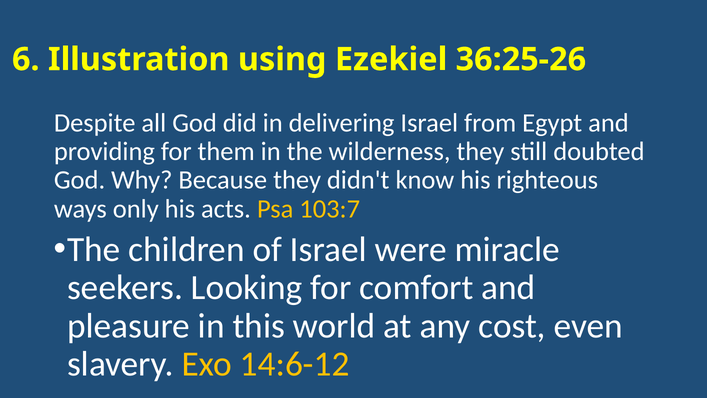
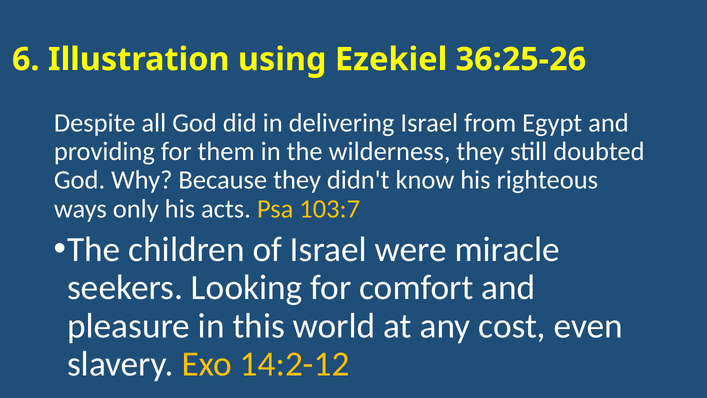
14:6-12: 14:6-12 -> 14:2-12
